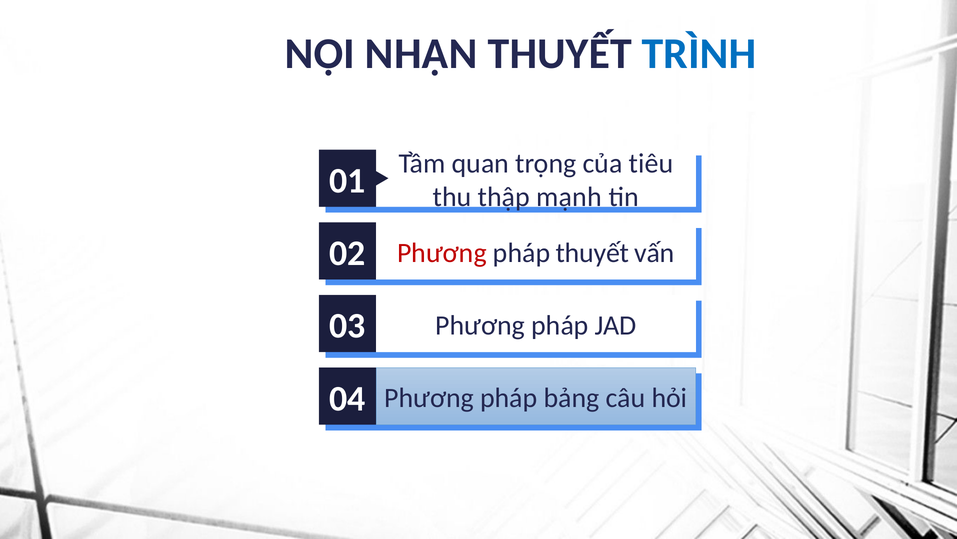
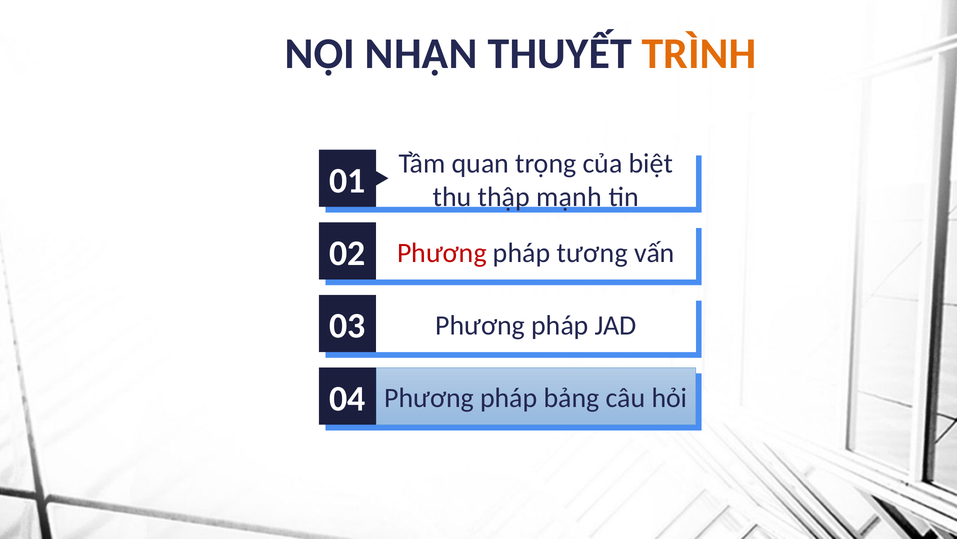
TRÌNH colour: blue -> orange
tiêu: tiêu -> biệt
pháp thuyết: thuyết -> tương
